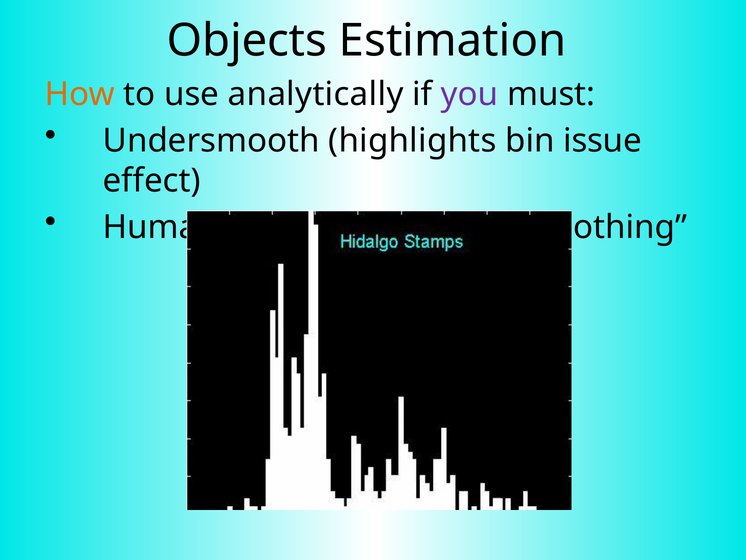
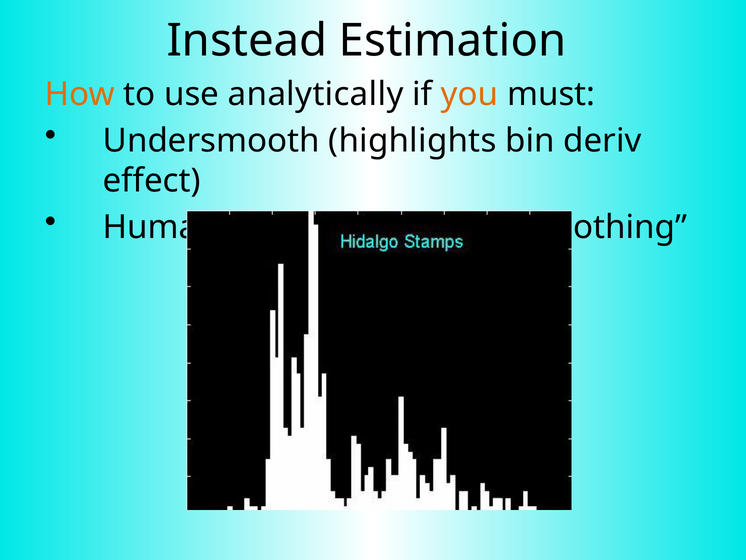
Objects: Objects -> Instead
you colour: purple -> orange
issue: issue -> deriv
